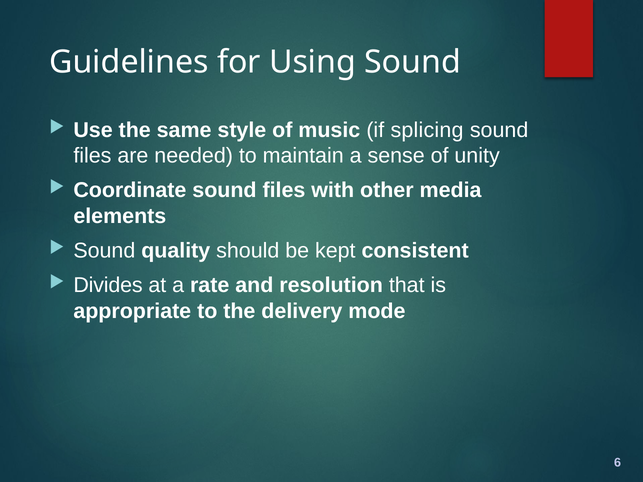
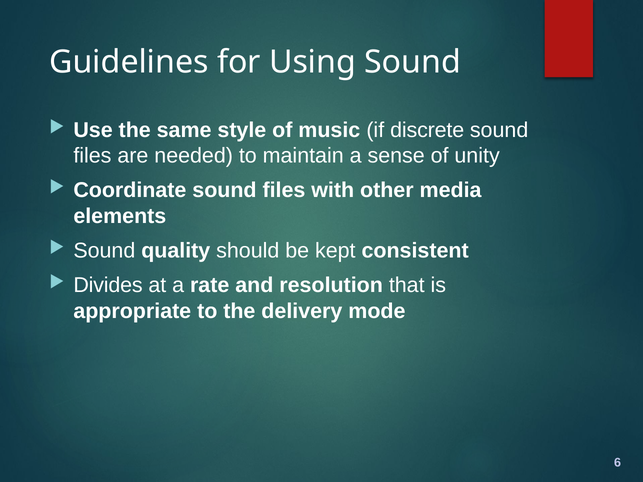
splicing: splicing -> discrete
